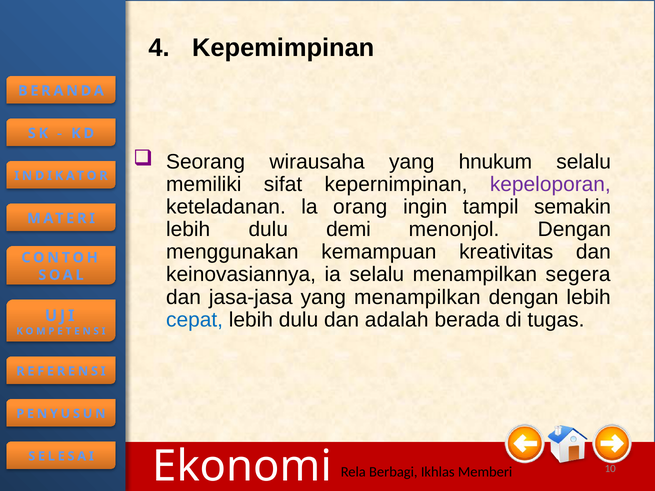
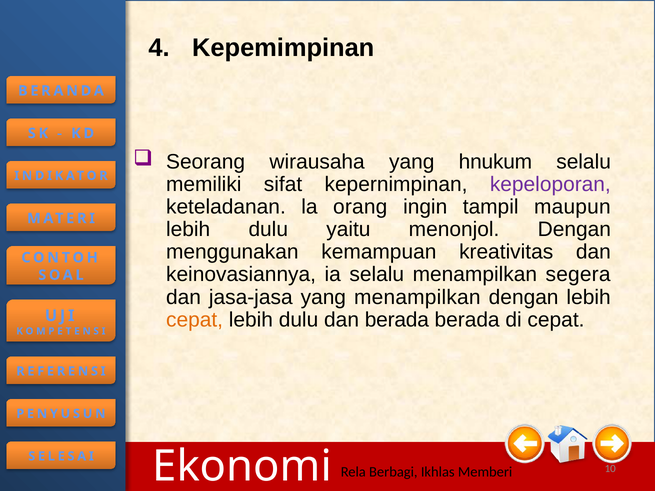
semakin: semakin -> maupun
demi: demi -> yaitu
cepat at (195, 320) colour: blue -> orange
dan adalah: adalah -> berada
di tugas: tugas -> cepat
